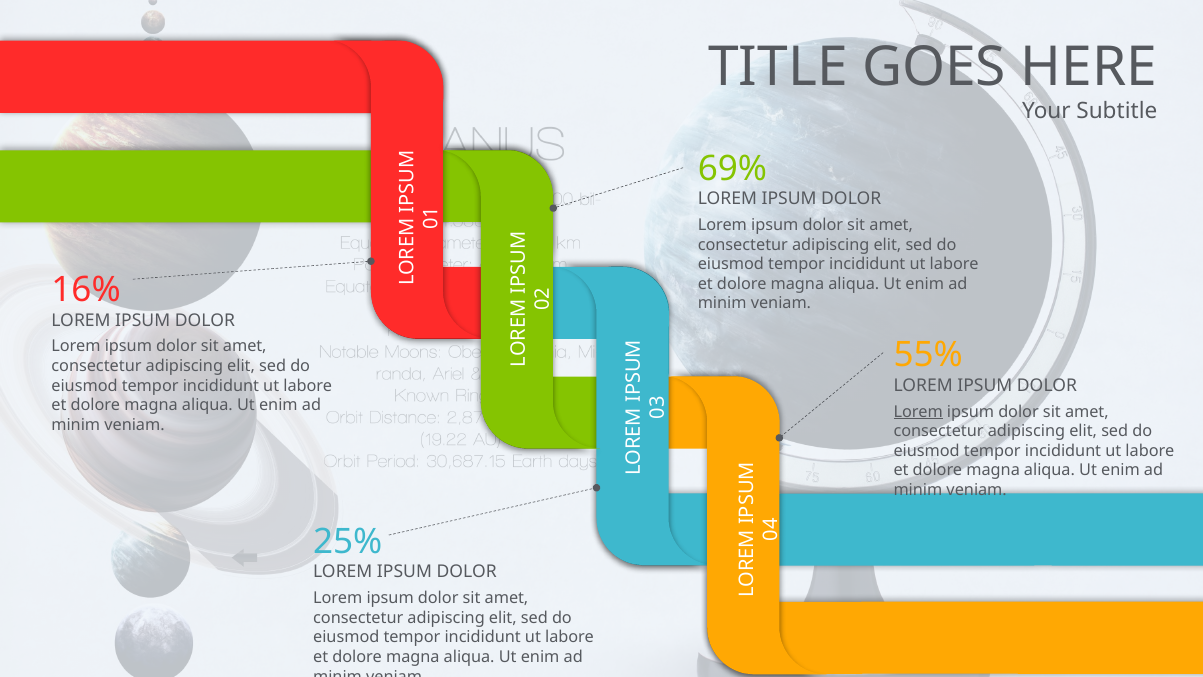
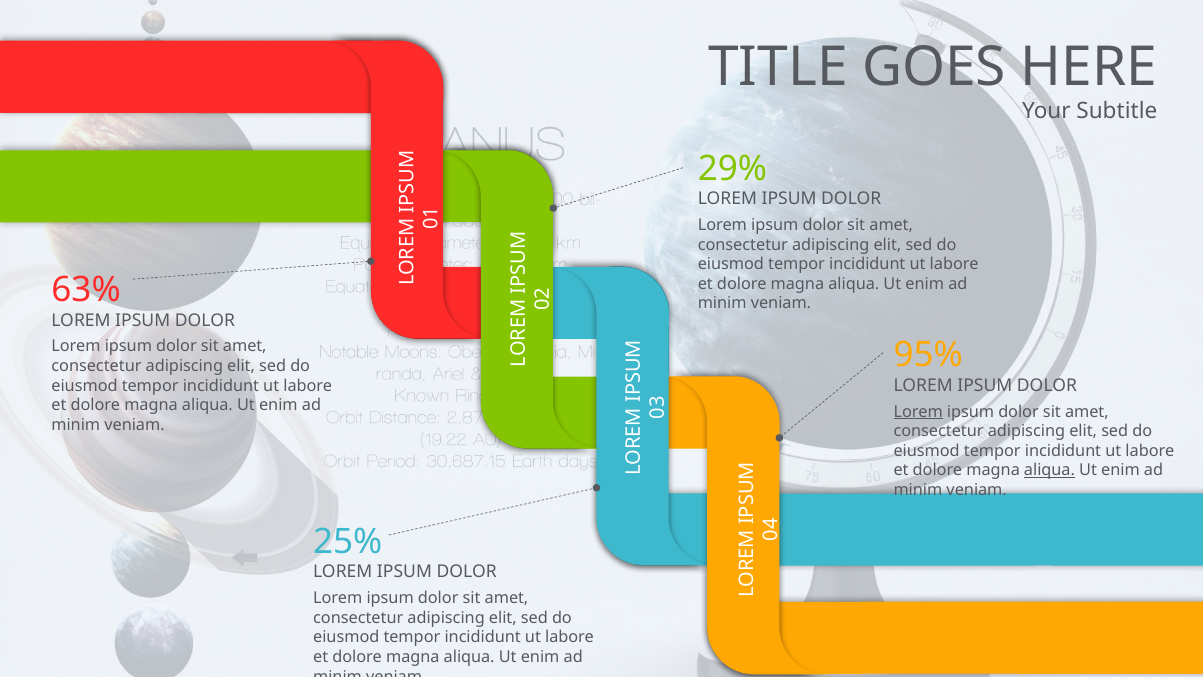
69%: 69% -> 29%
16%: 16% -> 63%
55%: 55% -> 95%
aliqua at (1049, 470) underline: none -> present
